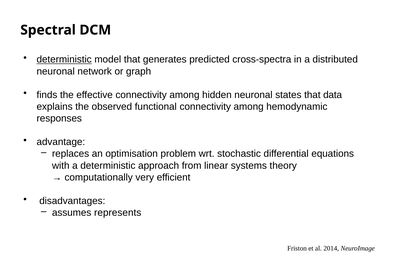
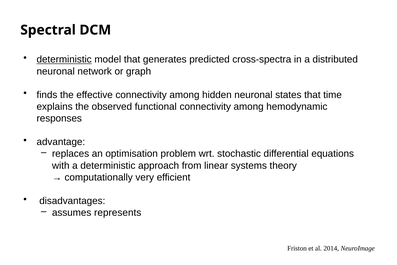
data: data -> time
